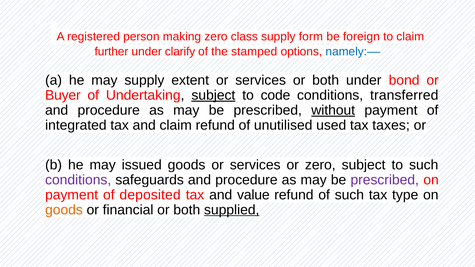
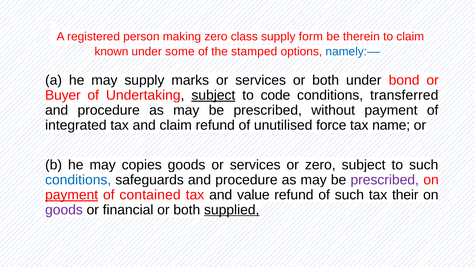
foreign: foreign -> therein
further: further -> known
clarify: clarify -> some
extent: extent -> marks
without underline: present -> none
used: used -> force
taxes: taxes -> name
issued: issued -> copies
conditions at (78, 180) colour: purple -> blue
payment at (72, 195) underline: none -> present
deposited: deposited -> contained
type: type -> their
goods at (64, 210) colour: orange -> purple
